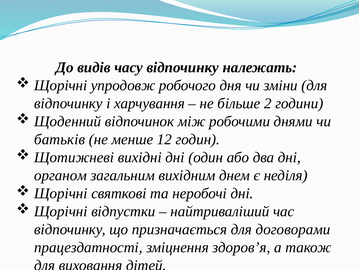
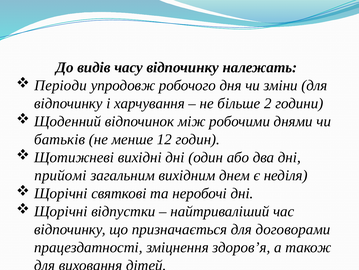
Щорічні at (61, 85): Щорічні -> Періоди
органом: органом -> прийомі
